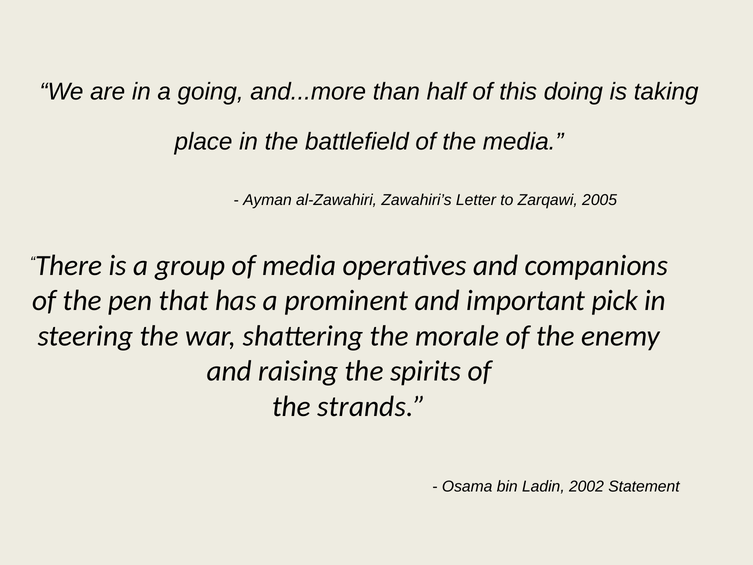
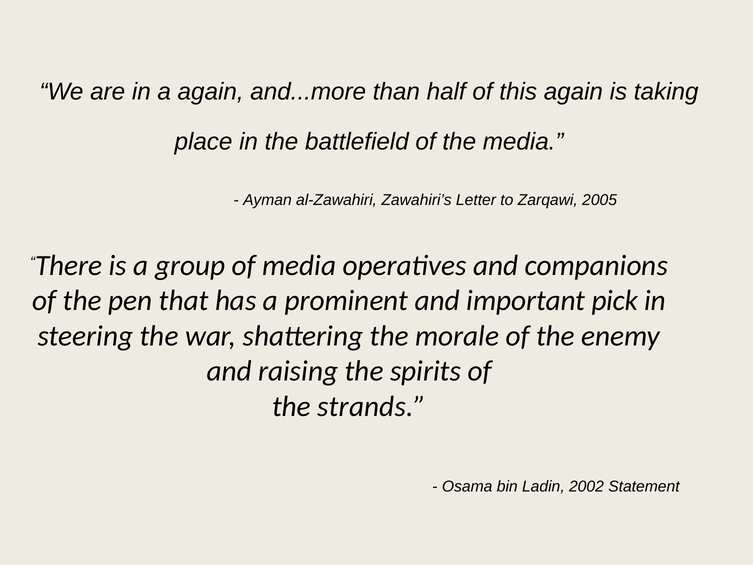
a going: going -> again
this doing: doing -> again
